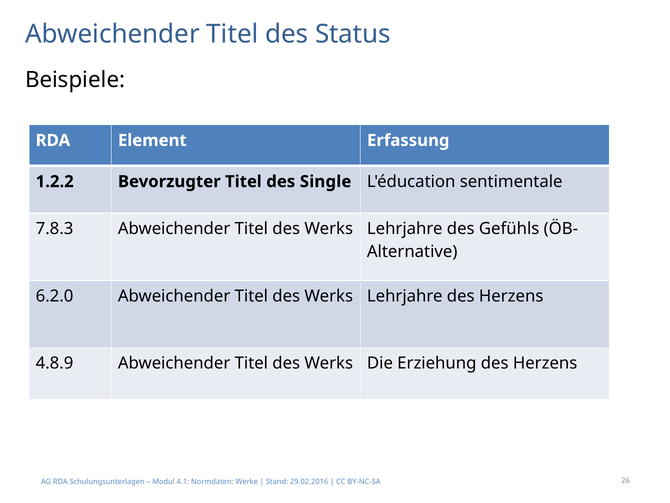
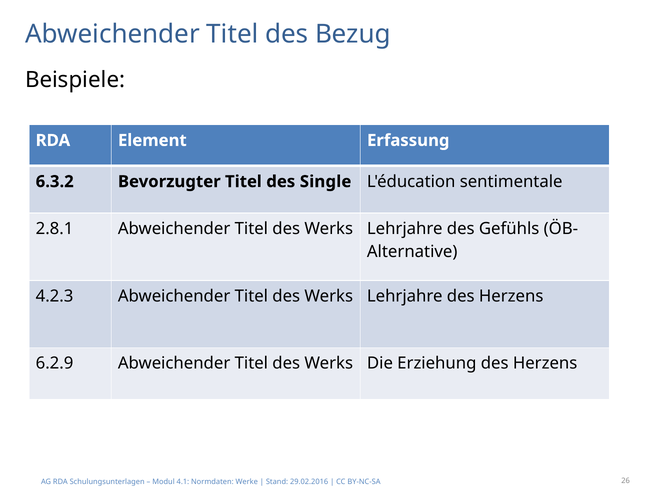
Status: Status -> Bezug
1.2.2: 1.2.2 -> 6.3.2
7.8.3: 7.8.3 -> 2.8.1
6.2.0: 6.2.0 -> 4.2.3
4.8.9: 4.8.9 -> 6.2.9
